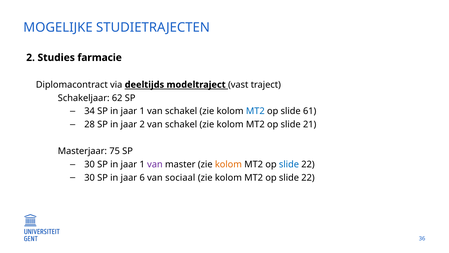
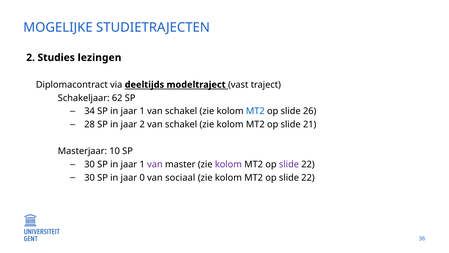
farmacie: farmacie -> lezingen
61: 61 -> 26
75: 75 -> 10
kolom at (228, 164) colour: orange -> purple
slide at (289, 164) colour: blue -> purple
6: 6 -> 0
